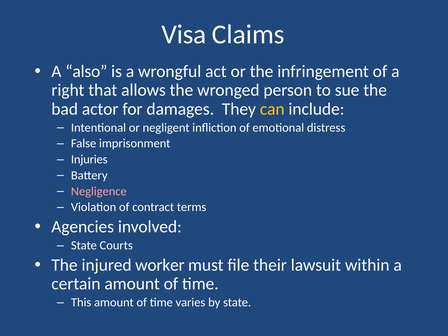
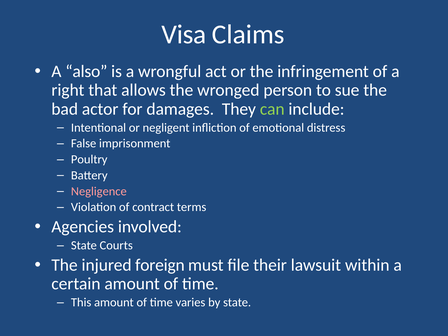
can colour: yellow -> light green
Injuries: Injuries -> Poultry
worker: worker -> foreign
